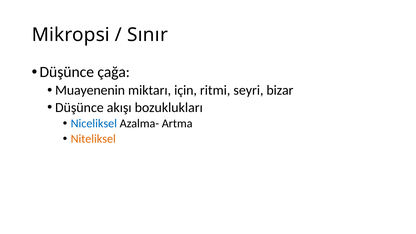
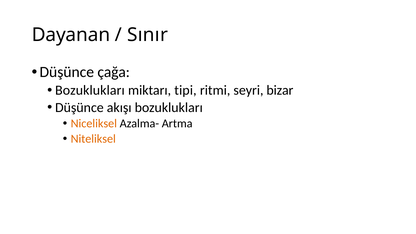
Mikropsi: Mikropsi -> Dayanan
Muayenenin at (90, 90): Muayenenin -> Bozuklukları
için: için -> tipi
Niceliksel colour: blue -> orange
